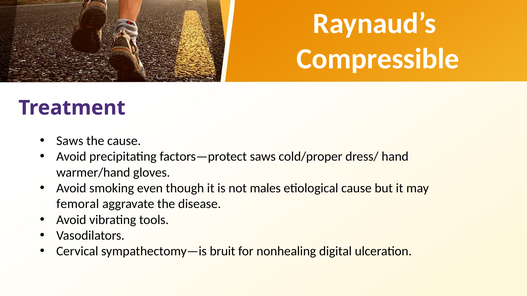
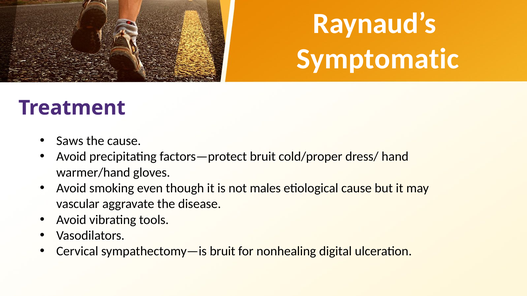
Compressible: Compressible -> Symptomatic
factors—protect saws: saws -> bruit
femoral: femoral -> vascular
